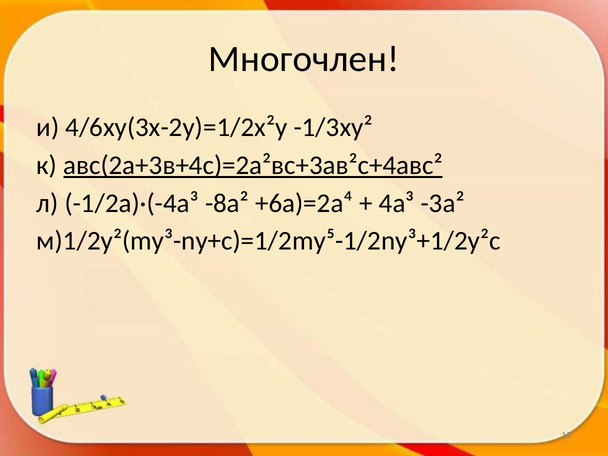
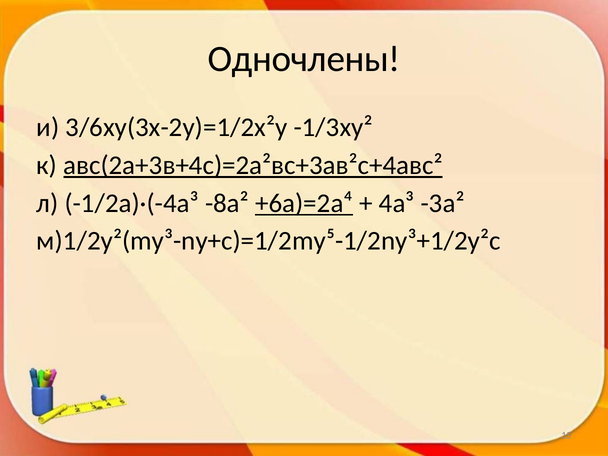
Многочлен: Многочлен -> Одночлены
4/6ху(3х-2у)=1/2х²у: 4/6ху(3х-2у)=1/2х²у -> 3/6ху(3х-2у)=1/2х²у
+6а)=2а⁴ underline: none -> present
